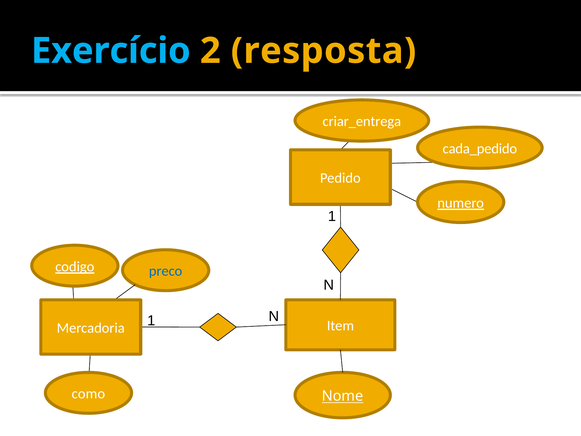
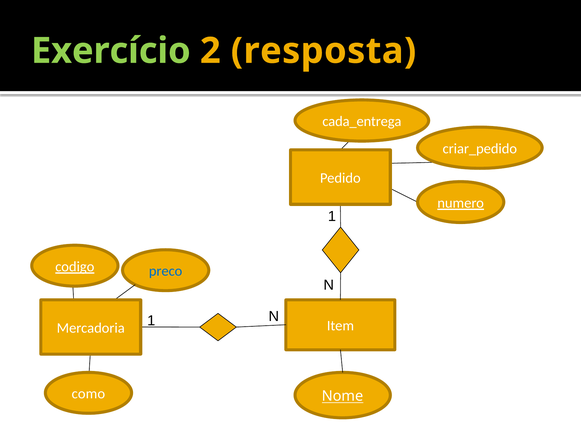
Exercício colour: light blue -> light green
criar_entrega: criar_entrega -> cada_entrega
cada_pedido: cada_pedido -> criar_pedido
